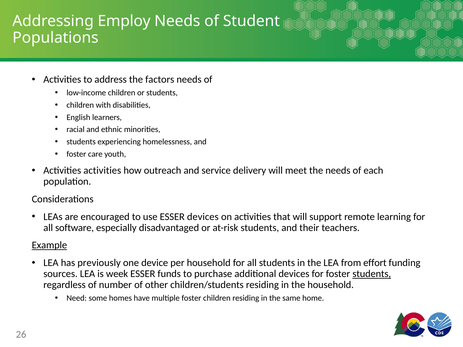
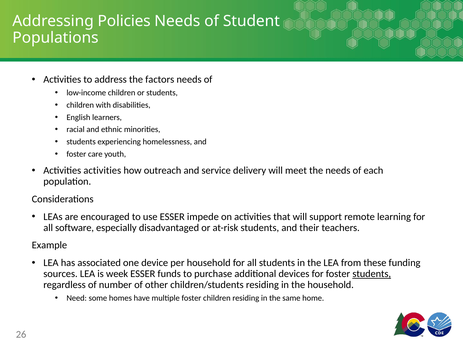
Employ: Employ -> Policies
ESSER devices: devices -> impede
Example underline: present -> none
previously: previously -> associated
effort: effort -> these
